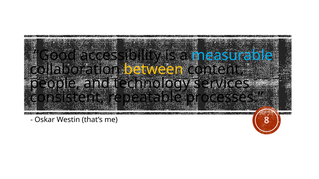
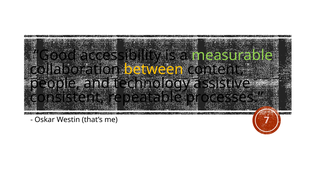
measurable colour: light blue -> light green
services: services -> assistive
8: 8 -> 7
